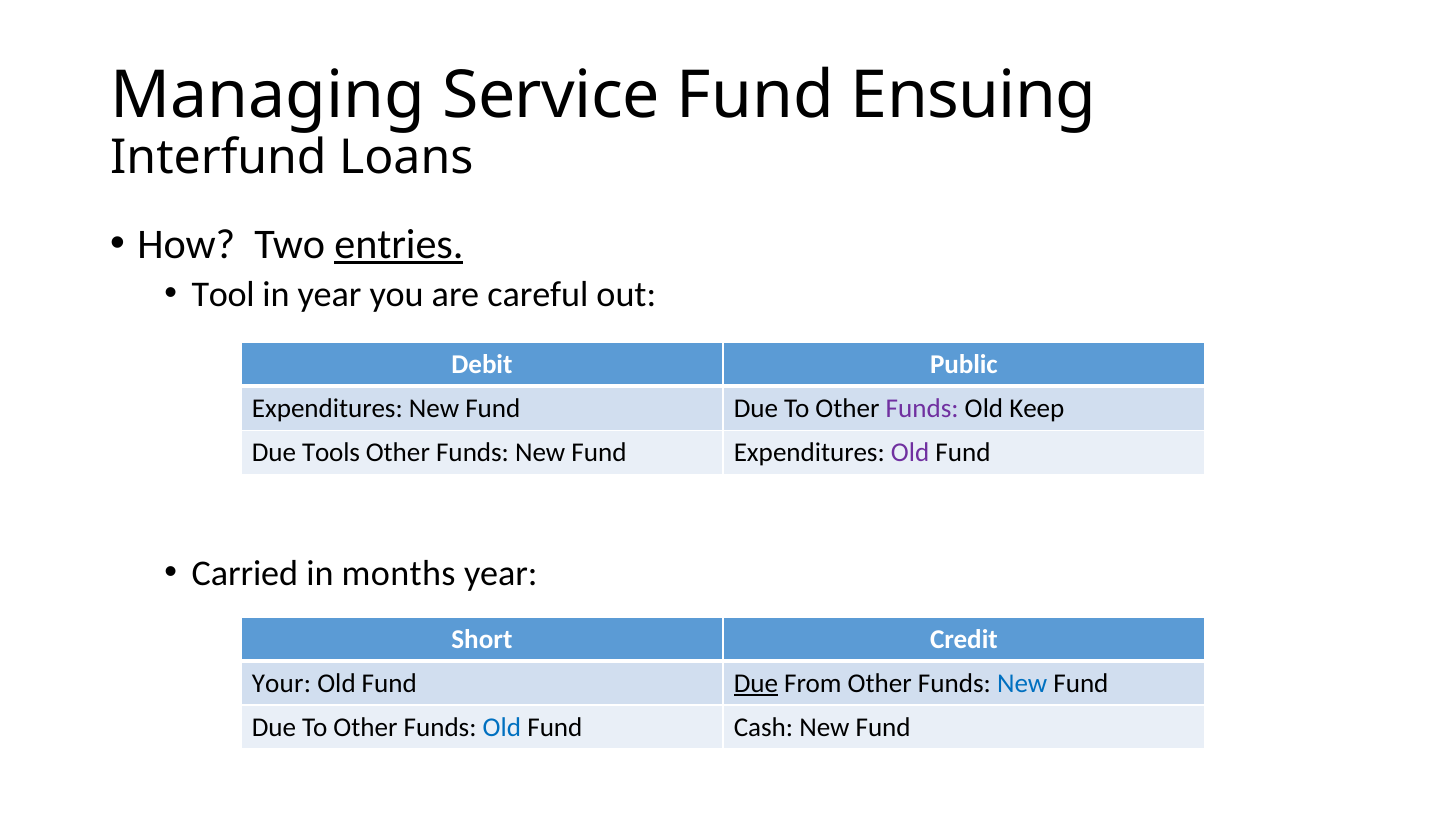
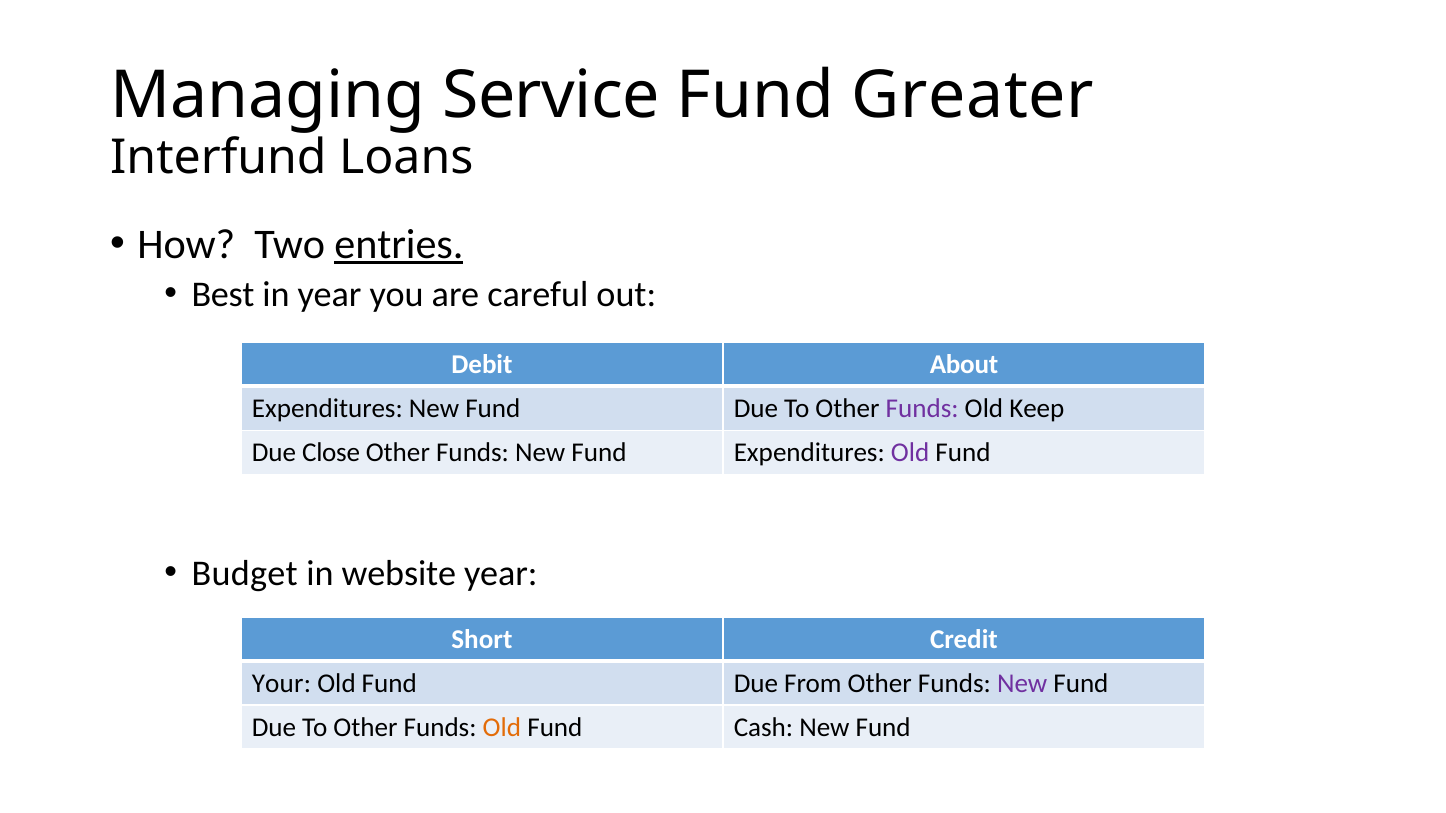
Ensuing: Ensuing -> Greater
Tool: Tool -> Best
Public: Public -> About
Tools: Tools -> Close
Carried: Carried -> Budget
months: months -> website
Due at (756, 684) underline: present -> none
New at (1022, 684) colour: blue -> purple
Old at (502, 728) colour: blue -> orange
